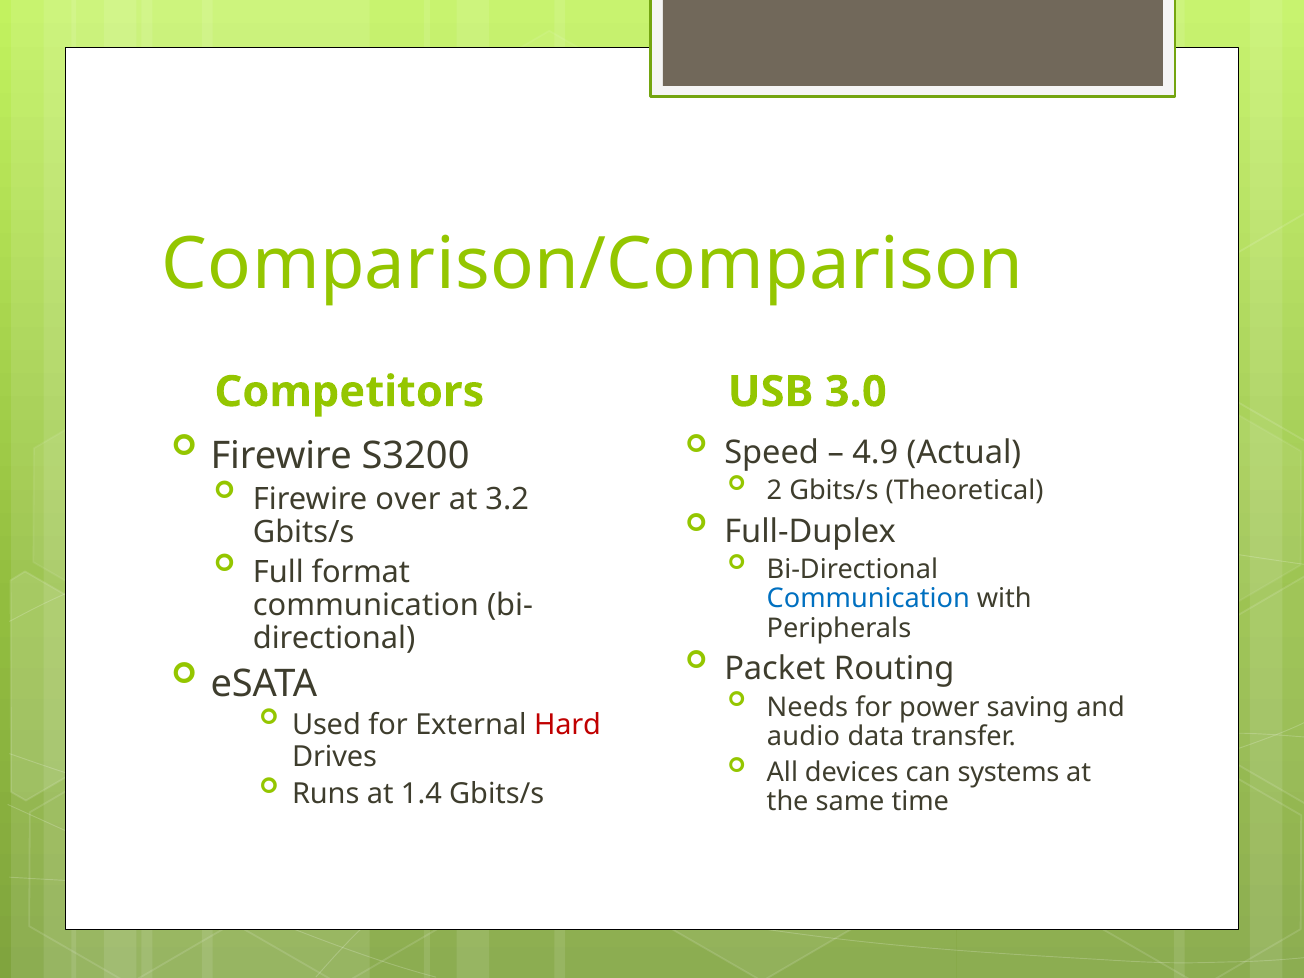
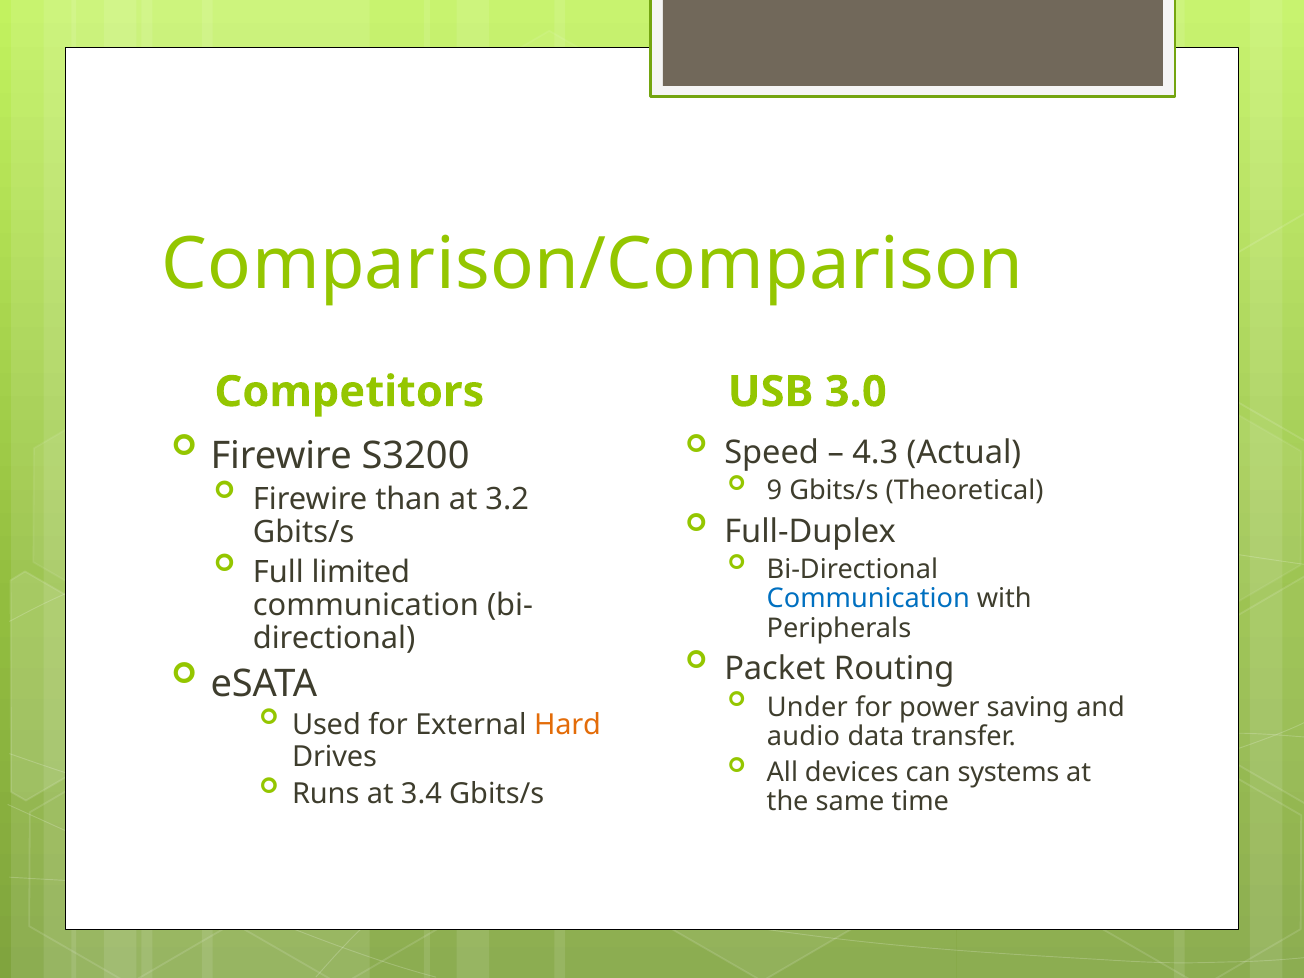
4.9: 4.9 -> 4.3
2: 2 -> 9
over: over -> than
format: format -> limited
Needs: Needs -> Under
Hard colour: red -> orange
1.4: 1.4 -> 3.4
